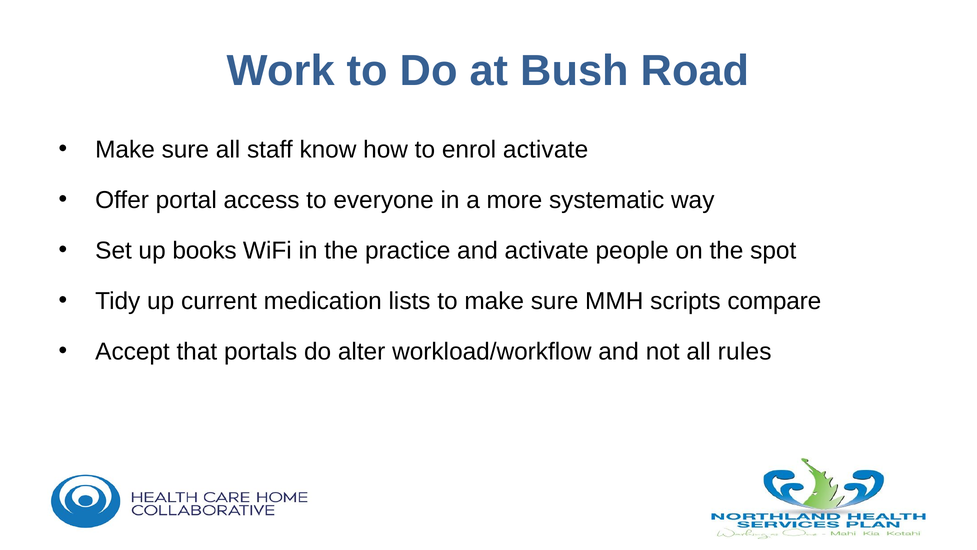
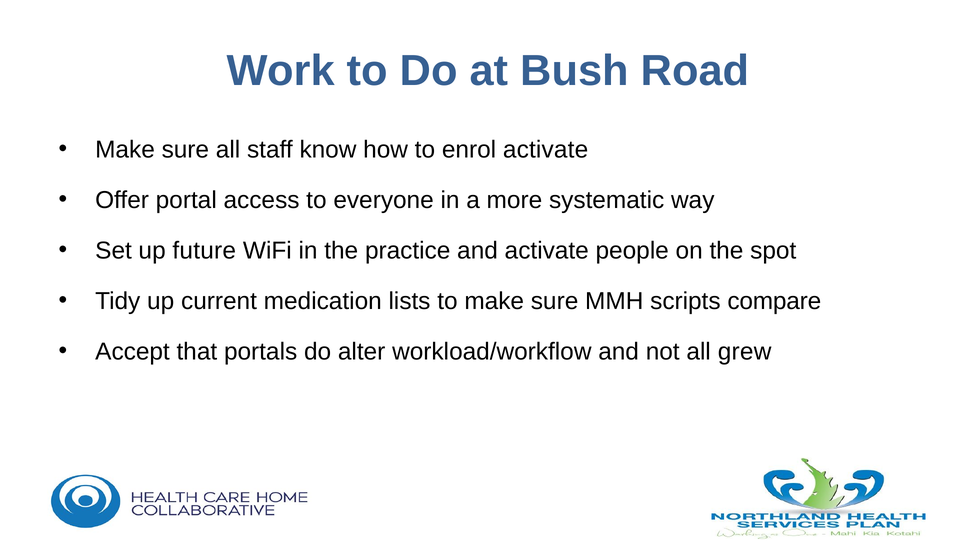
books: books -> future
rules: rules -> grew
